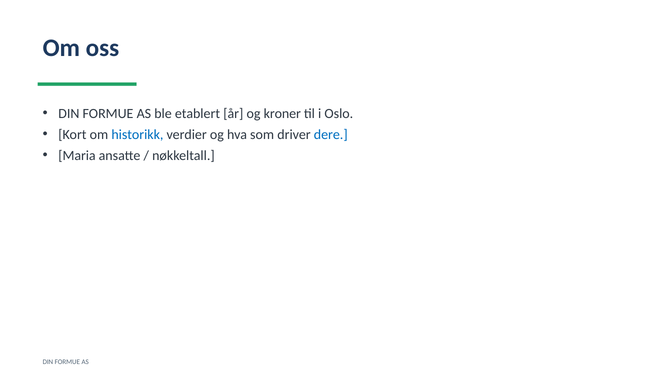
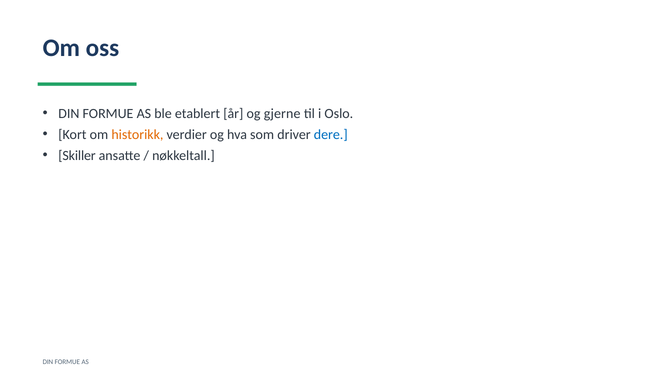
kroner: kroner -> gjerne
historikk colour: blue -> orange
Maria: Maria -> Skiller
